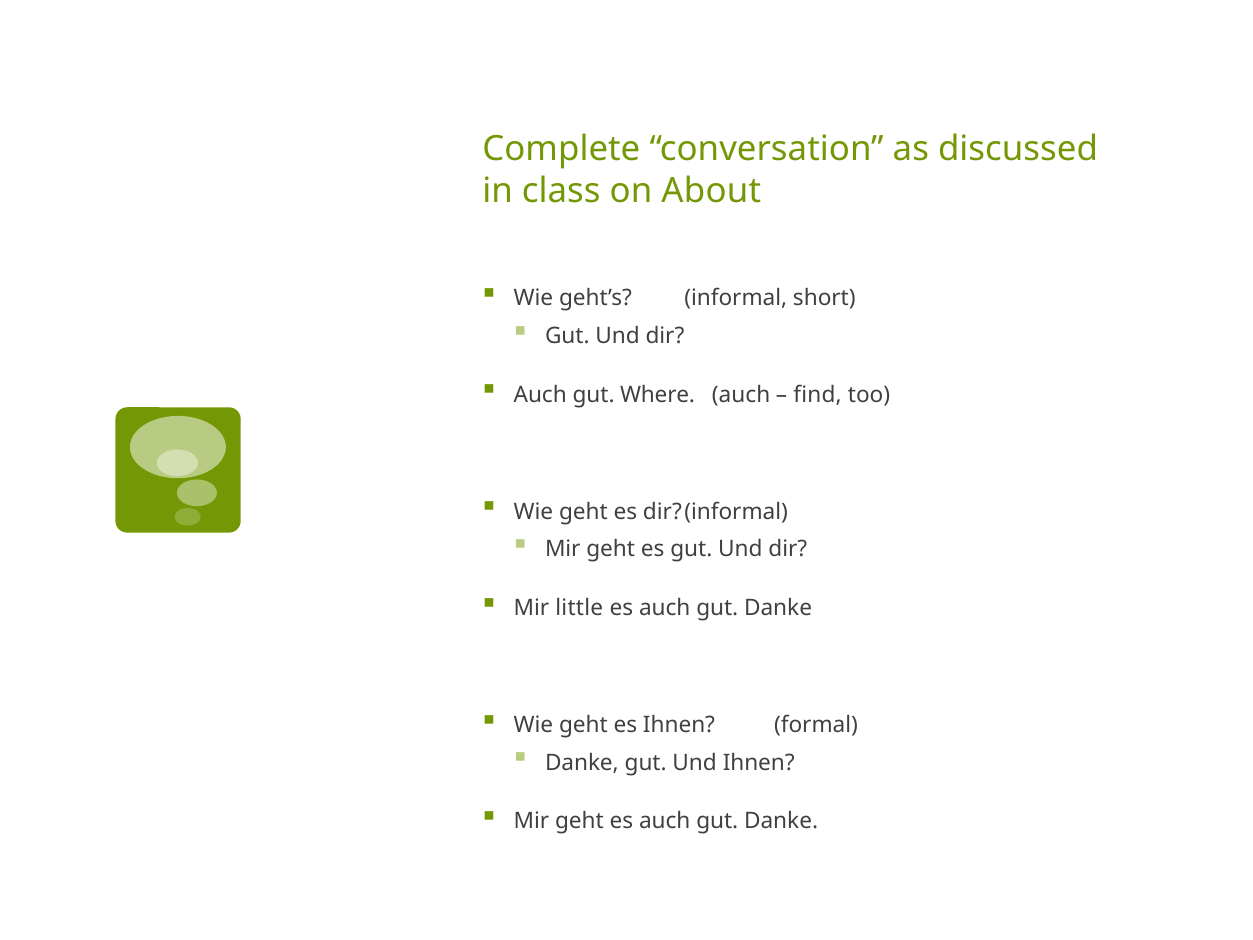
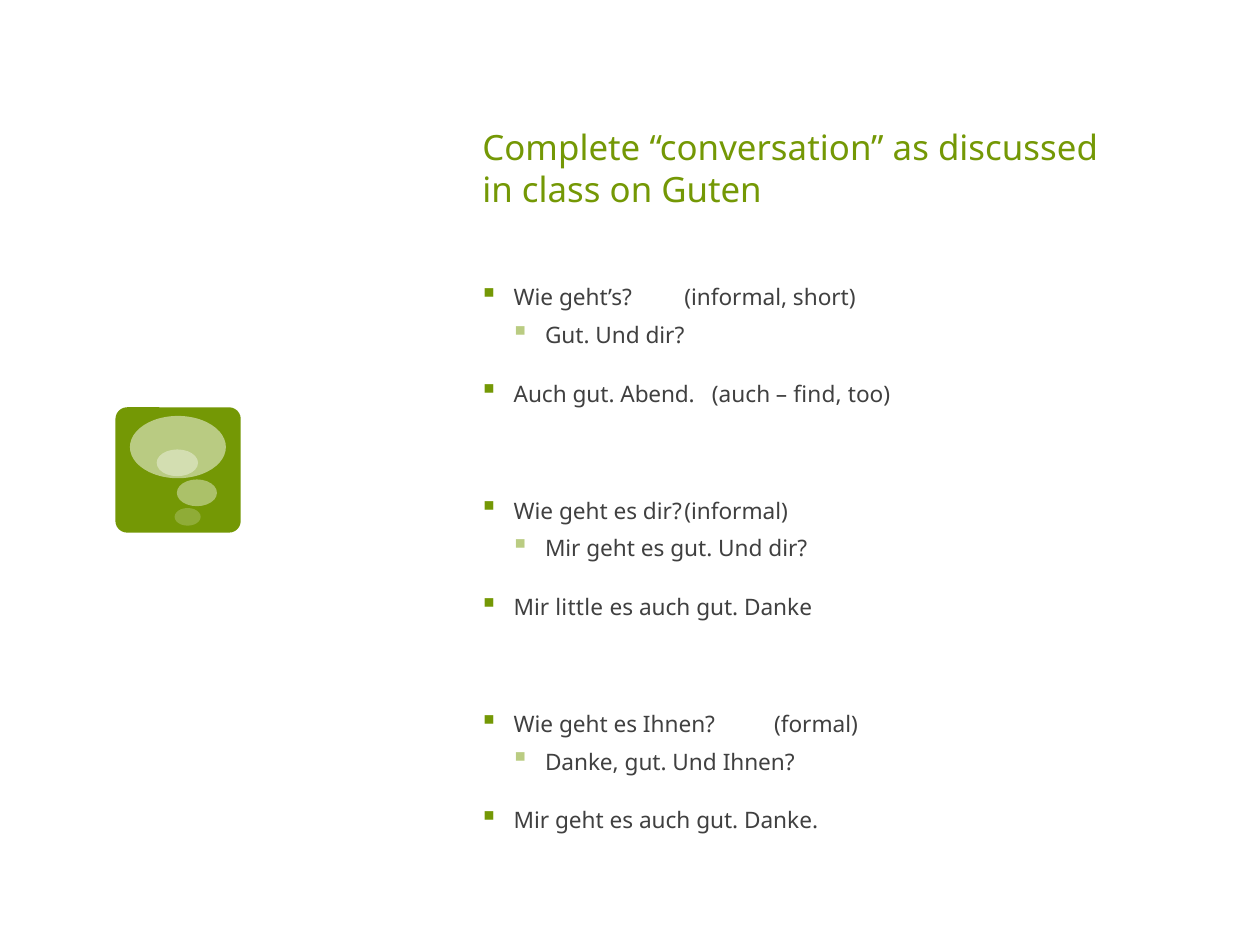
About: About -> Guten
Where: Where -> Abend
